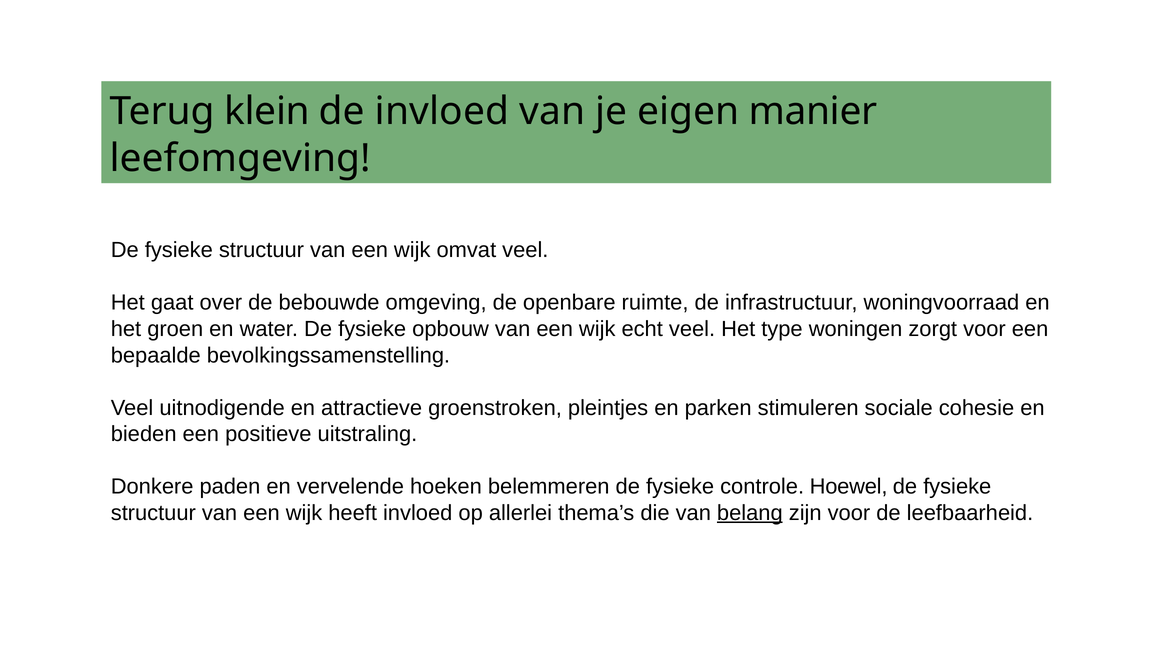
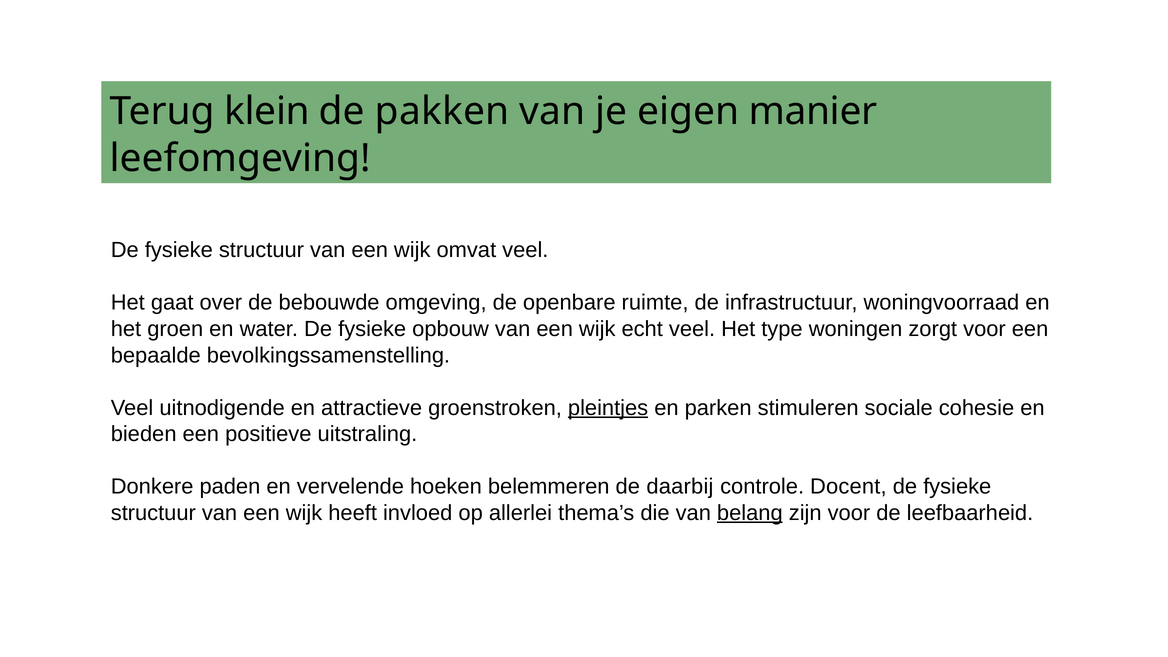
de invloed: invloed -> pakken
pleintjes underline: none -> present
belemmeren de fysieke: fysieke -> daarbij
Hoewel: Hoewel -> Docent
